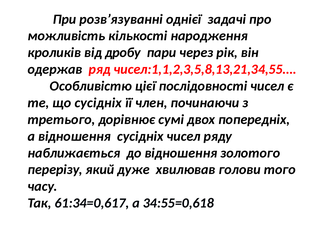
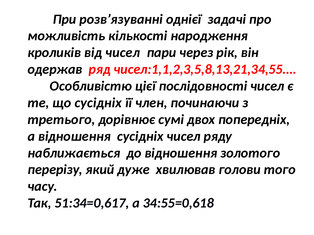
від дробу: дробу -> чисел
61:34=0,617: 61:34=0,617 -> 51:34=0,617
